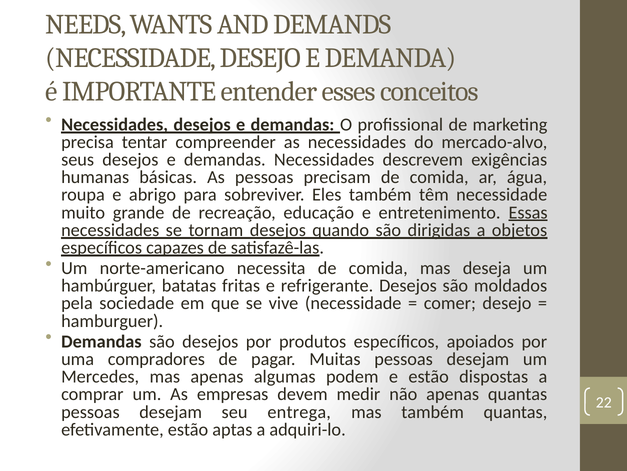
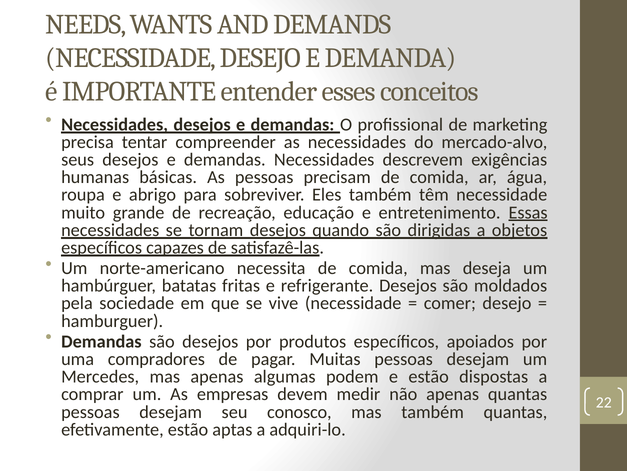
entrega: entrega -> conosco
